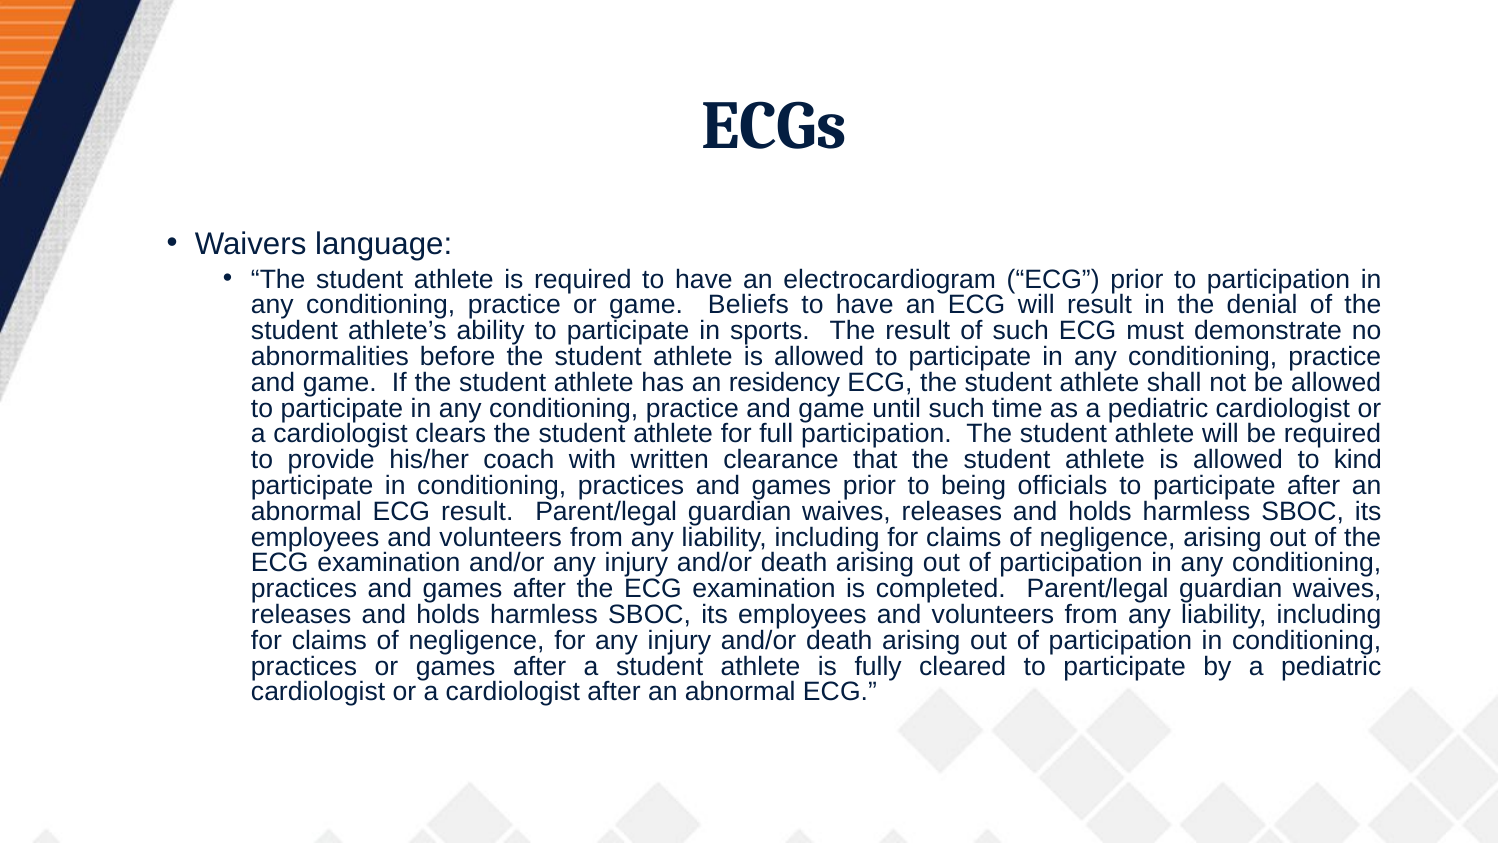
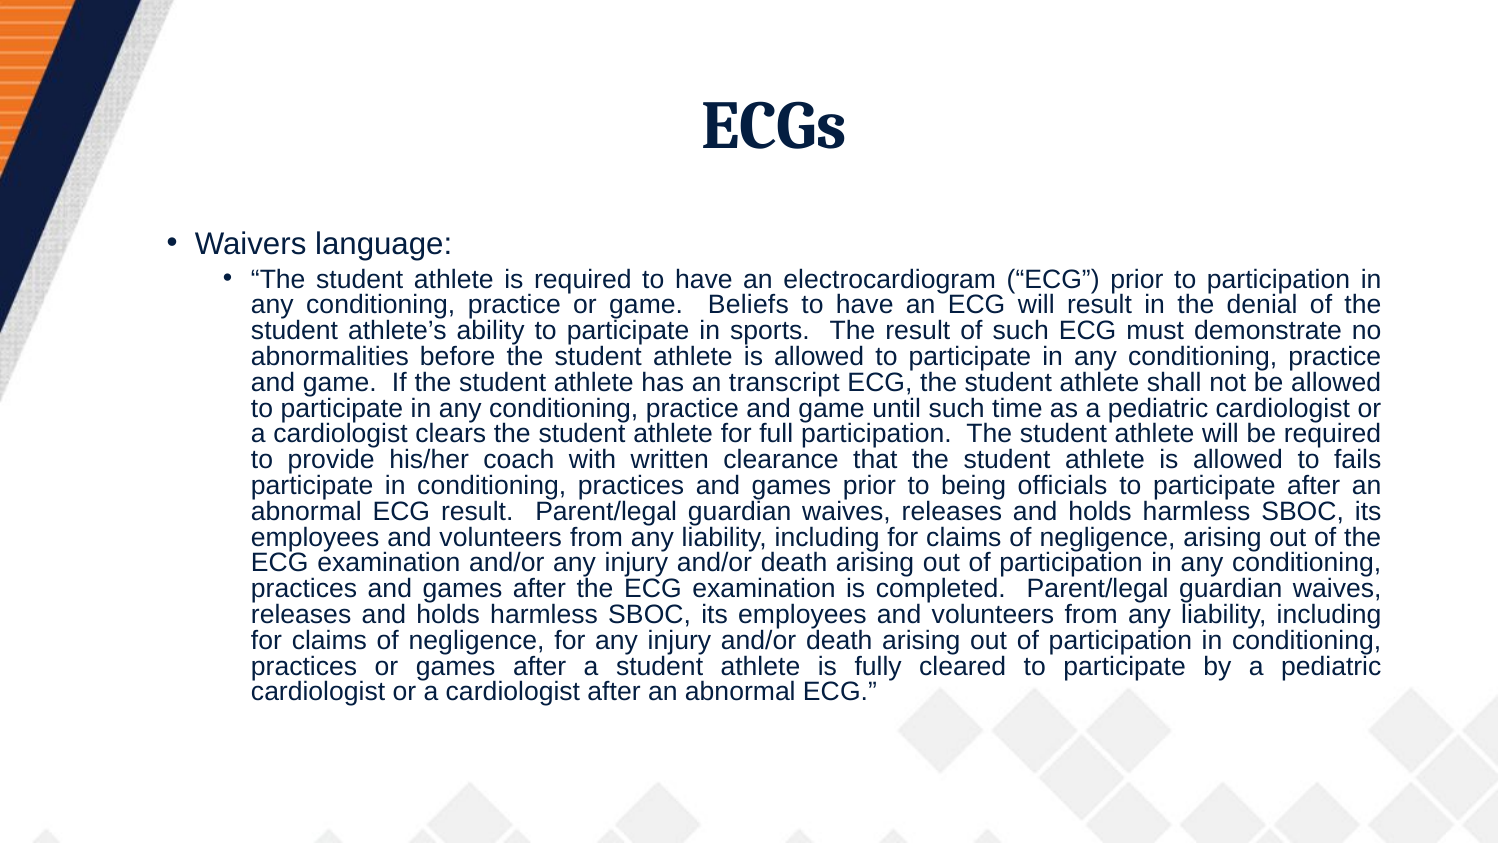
residency: residency -> transcript
kind: kind -> fails
